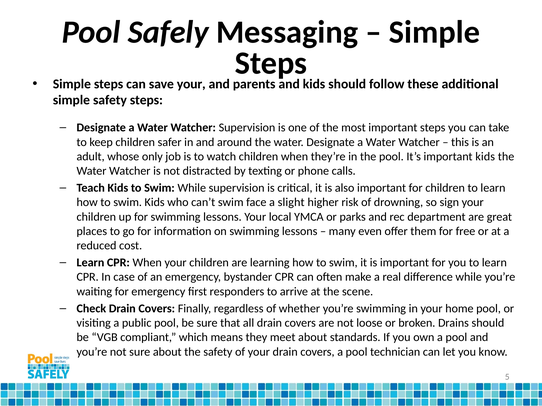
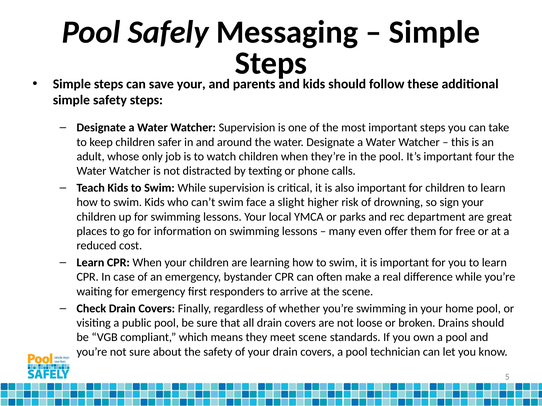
important kids: kids -> four
meet about: about -> scene
